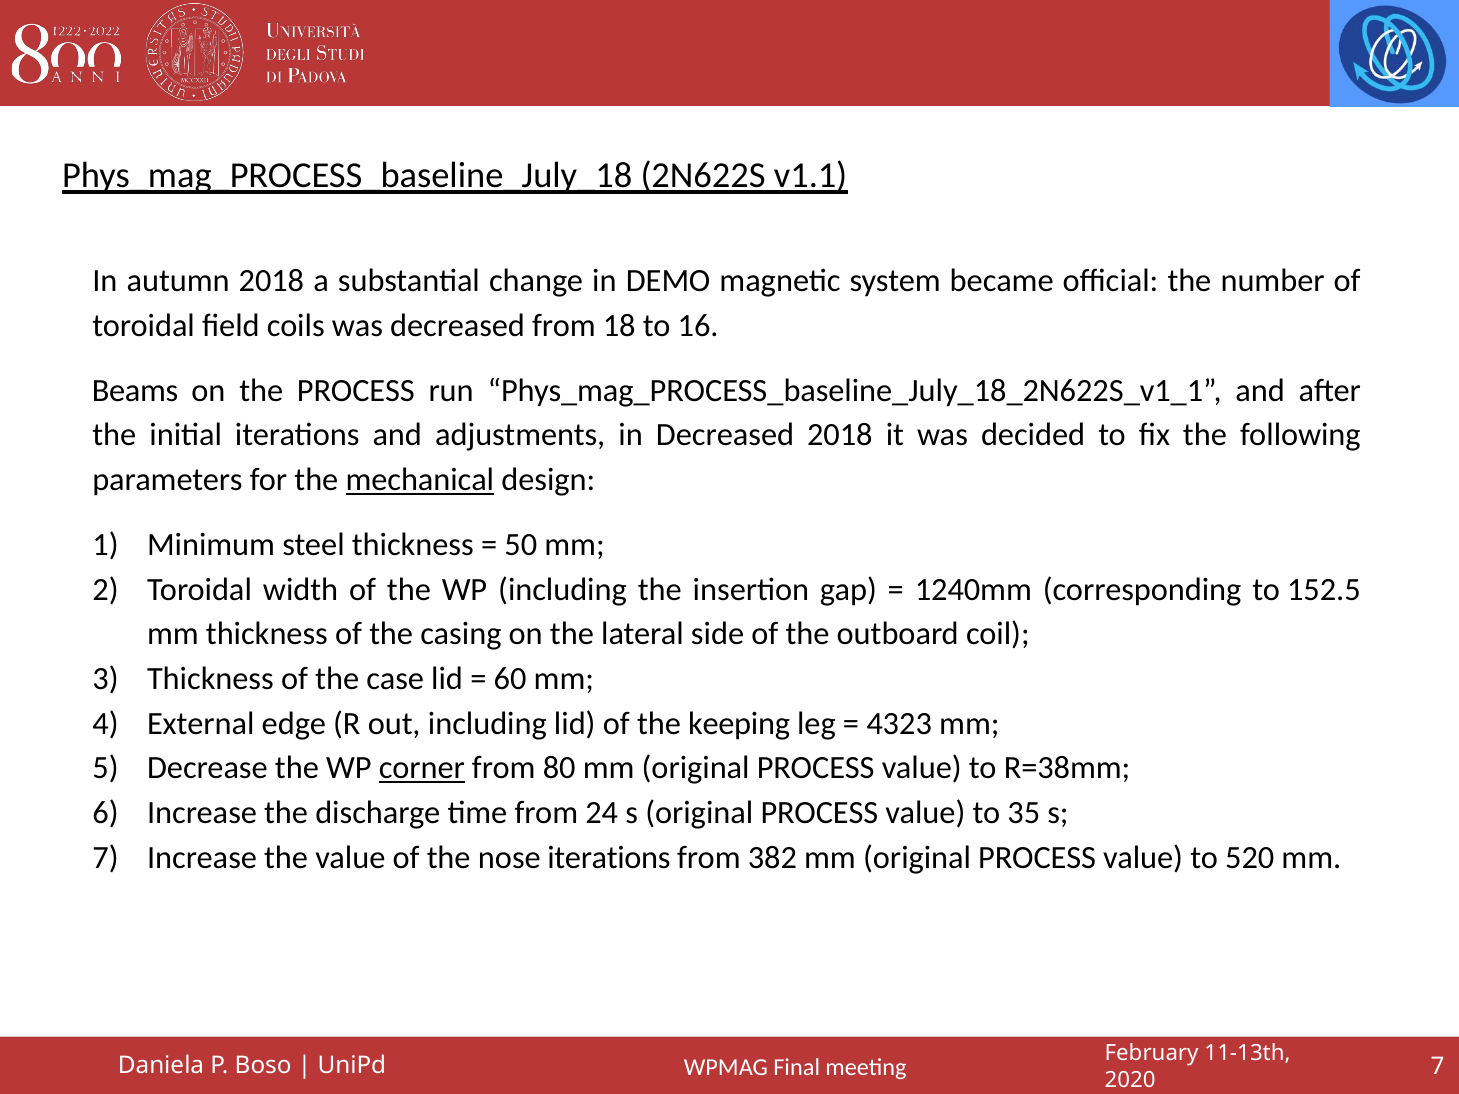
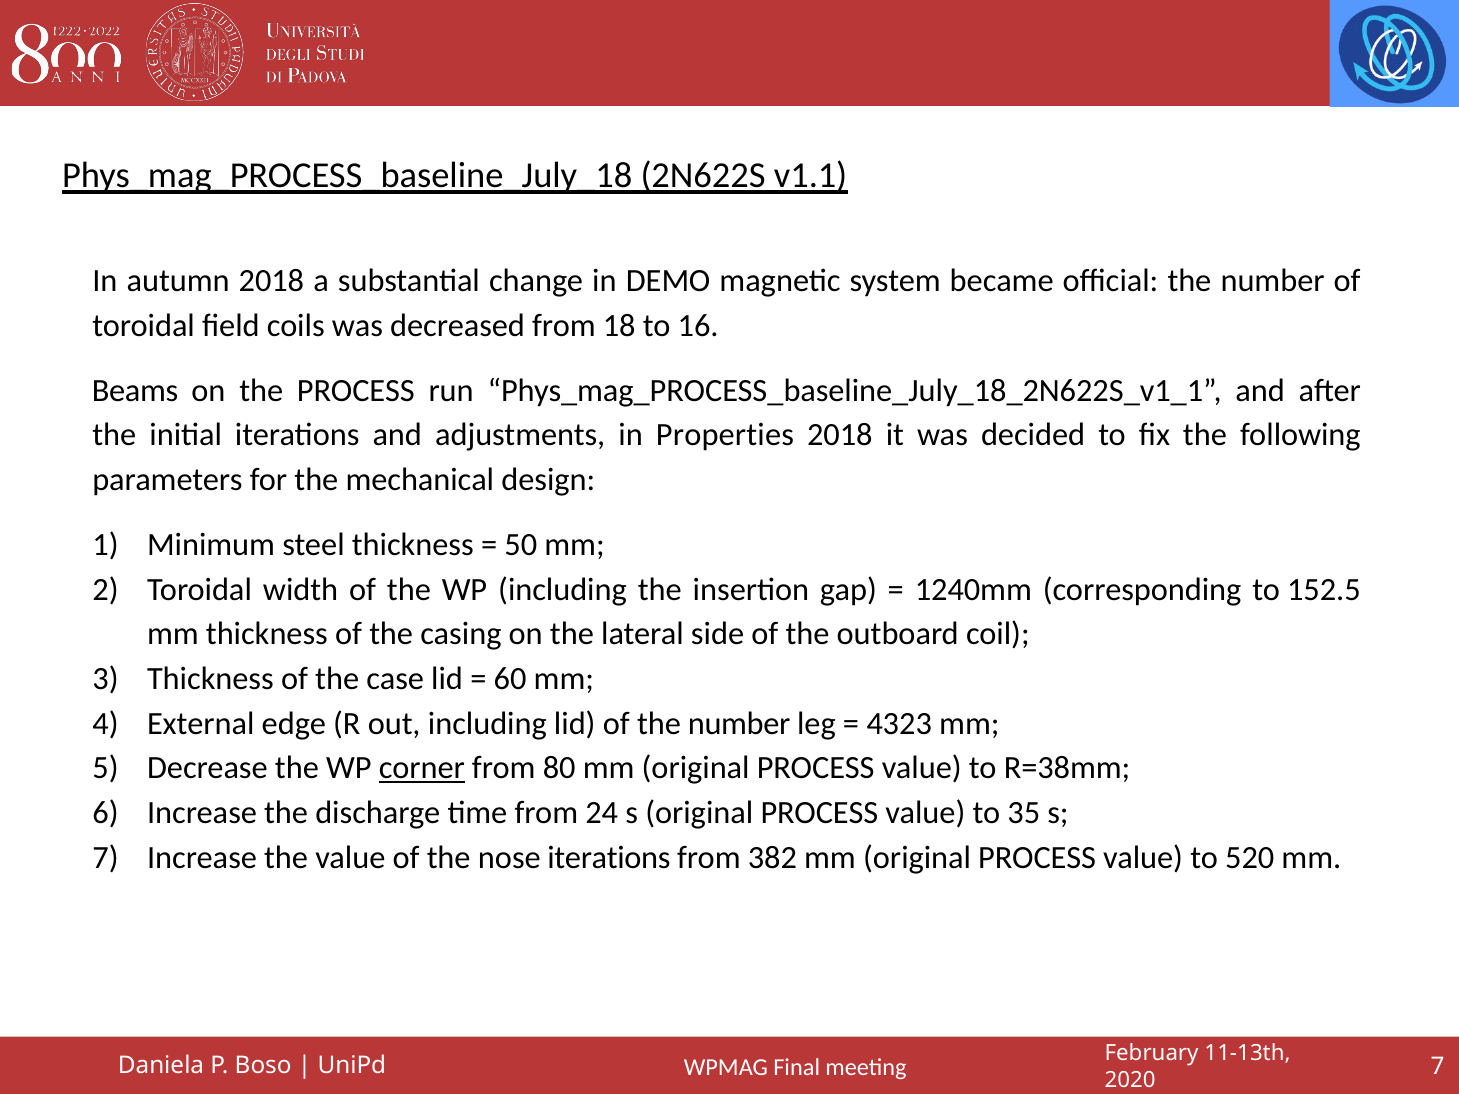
in Decreased: Decreased -> Properties
mechanical underline: present -> none
of the keeping: keeping -> number
